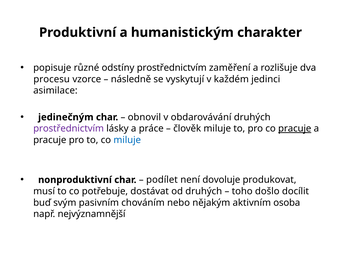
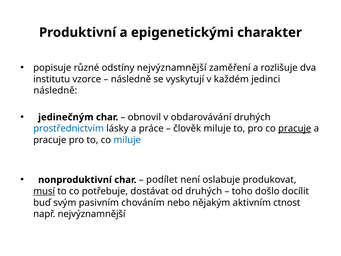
humanistickým: humanistickým -> epigenetickými
odstíny prostřednictvím: prostřednictvím -> nejvýznamnější
procesu: procesu -> institutu
asimilace at (55, 91): asimilace -> následně
prostřednictvím at (69, 128) colour: purple -> blue
dovoluje: dovoluje -> oslabuje
musí underline: none -> present
osoba: osoba -> ctnost
